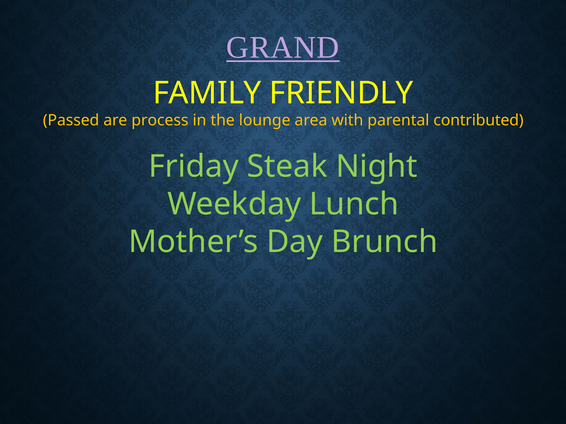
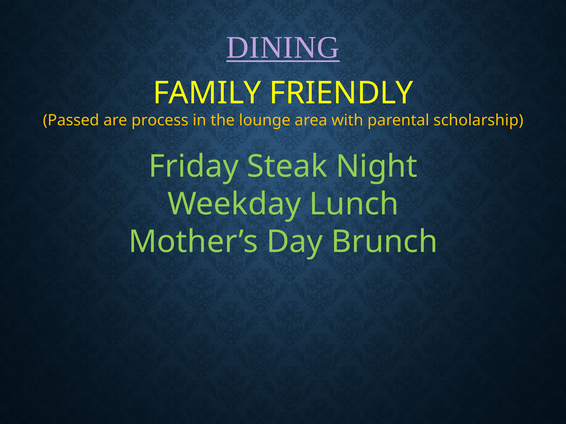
GRAND: GRAND -> DINING
contributed: contributed -> scholarship
